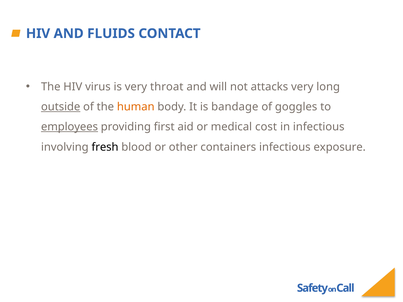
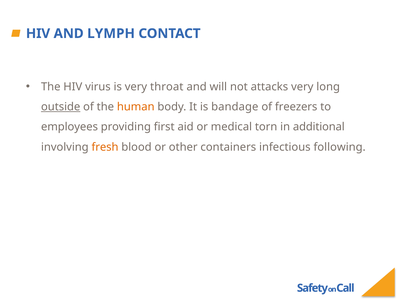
FLUIDS: FLUIDS -> LYMPH
goggles: goggles -> freezers
employees underline: present -> none
cost: cost -> torn
in infectious: infectious -> additional
fresh colour: black -> orange
exposure: exposure -> following
